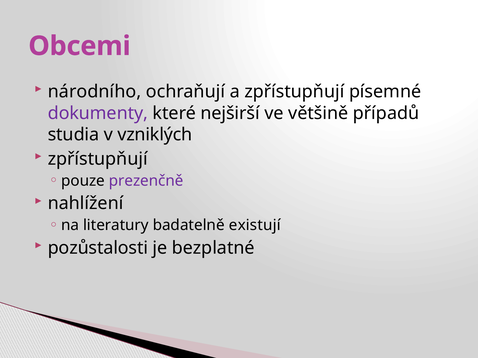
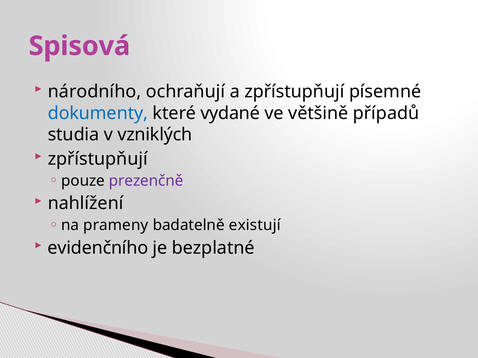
Obcemi: Obcemi -> Spisová
dokumenty colour: purple -> blue
nejširší: nejširší -> vydané
literatury: literatury -> prameny
pozůstalosti: pozůstalosti -> evidenčního
